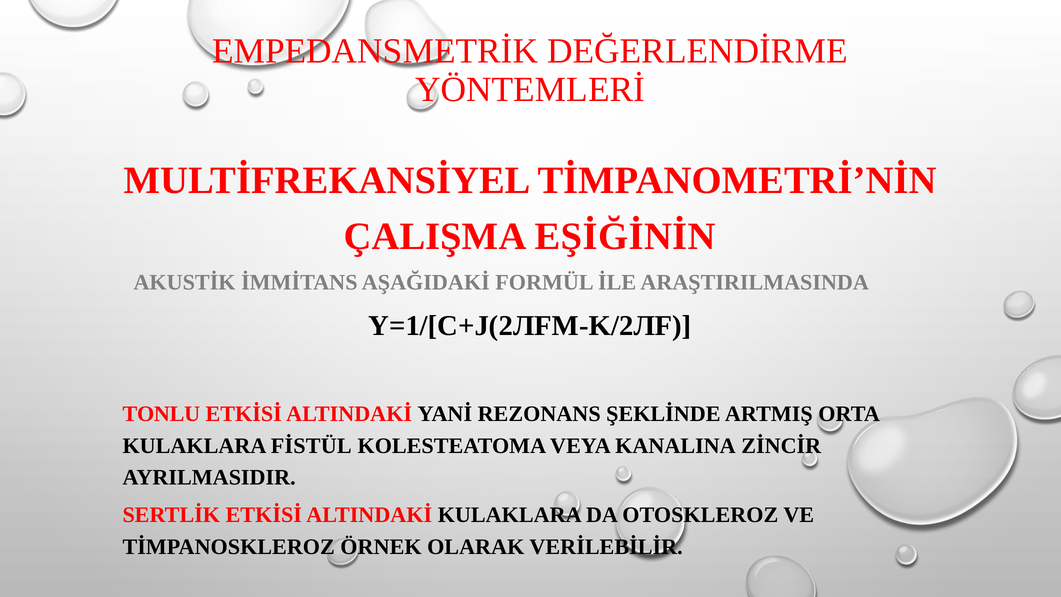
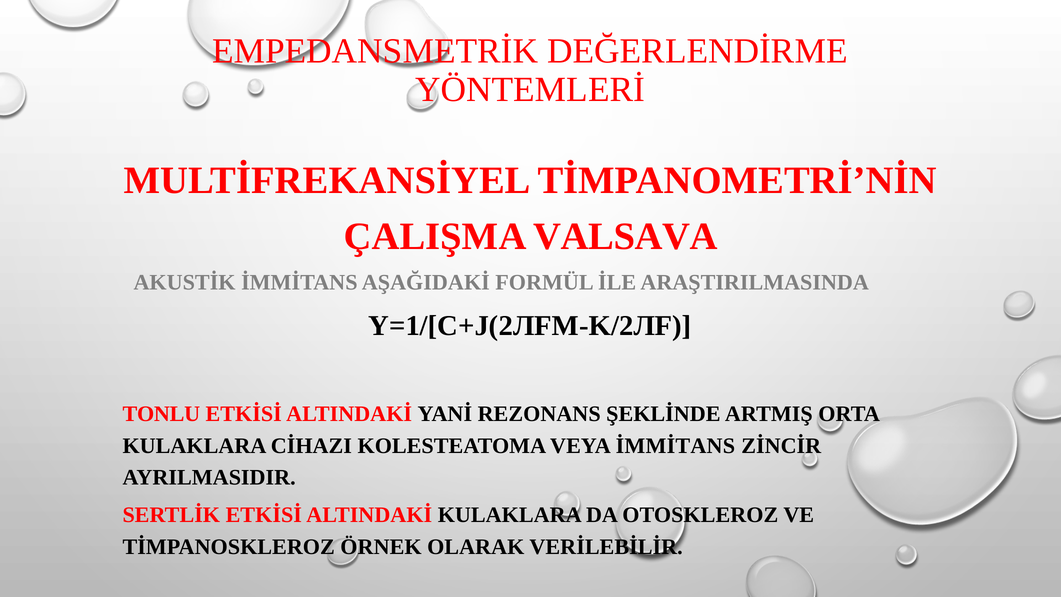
EŞİĞİNİN: EŞİĞİNİN -> VALSAVA
FİSTÜL: FİSTÜL -> CİHAZI
VEYA KANALINA: KANALINA -> İMMİTANS
